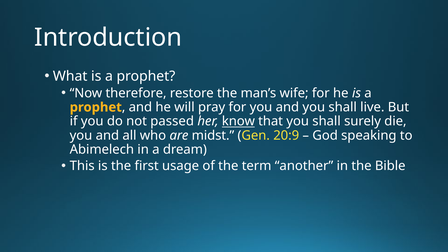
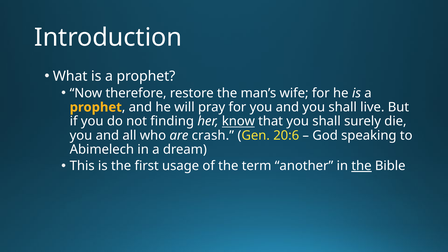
passed: passed -> finding
midst: midst -> crash
20:9: 20:9 -> 20:6
the at (361, 166) underline: none -> present
